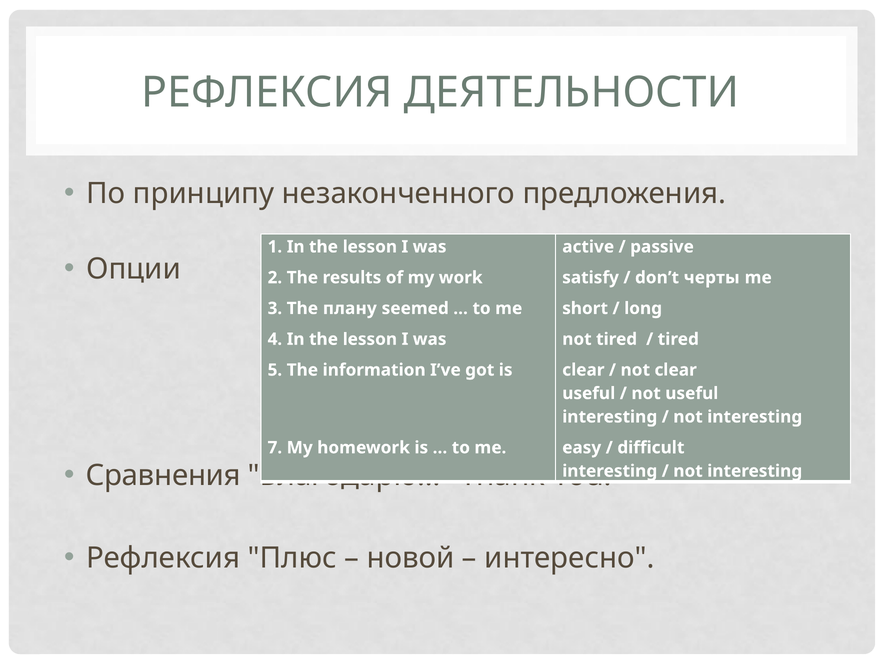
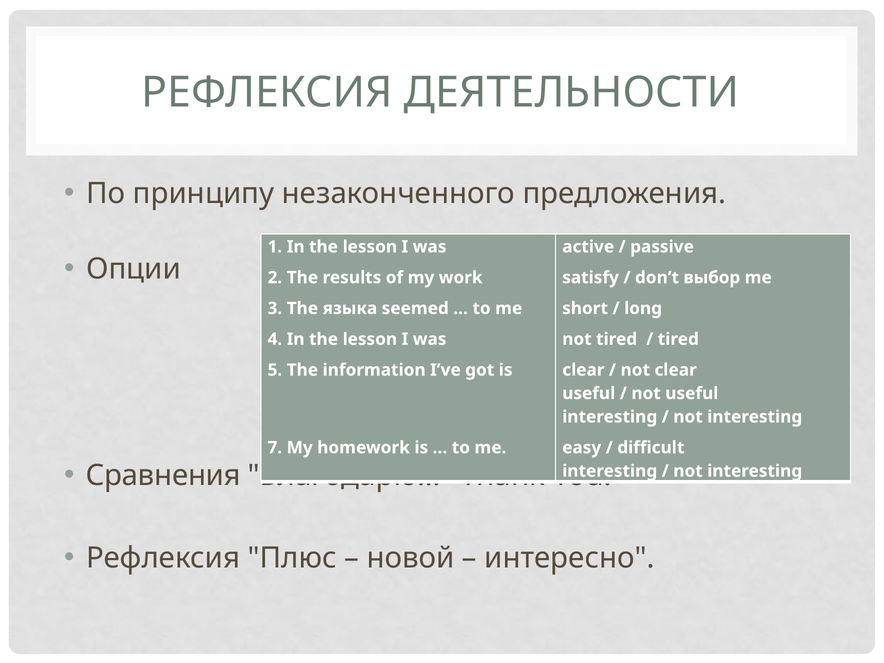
черты: черты -> выбор
плану: плану -> языка
